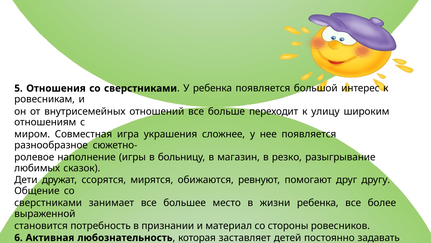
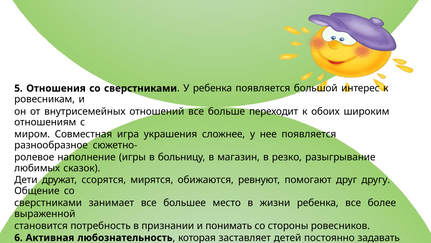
улицу: улицу -> обоих
материал: материал -> понимать
